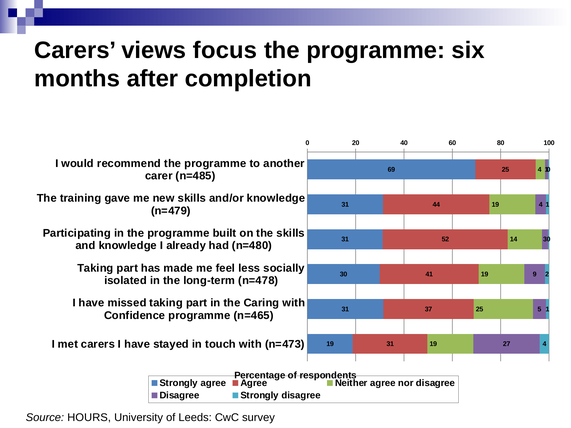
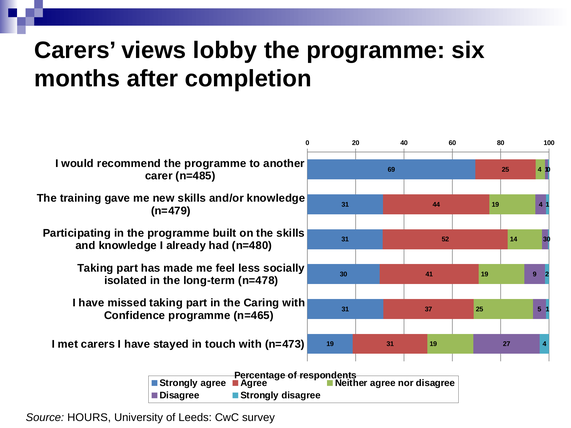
focus: focus -> lobby
